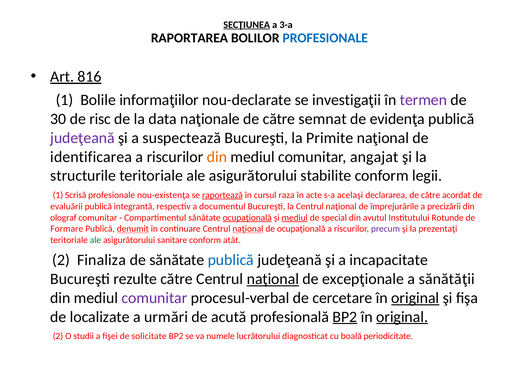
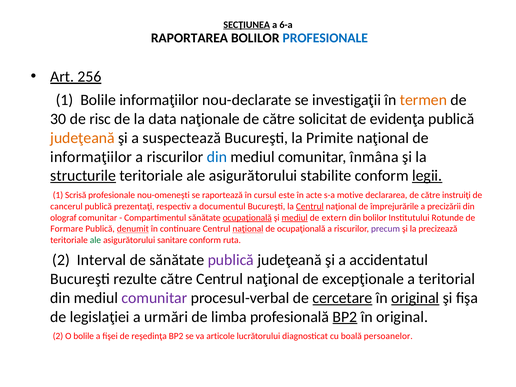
3-a: 3-a -> 6-a
816: 816 -> 256
termen colour: purple -> orange
semnat: semnat -> solicitat
judeţeană at (82, 138) colour: purple -> orange
identificarea at (91, 157): identificarea -> informaţiilor
din at (217, 157) colour: orange -> blue
angajat: angajat -> înmâna
structurile underline: none -> present
legii underline: none -> present
nou-existenţa: nou-existenţa -> nou-omeneşti
raportează underline: present -> none
raza: raza -> este
acelaşi: acelaşi -> motive
acordat: acordat -> instruiţi
evaluării: evaluării -> cancerul
integrantă: integrantă -> prezentaţi
Centrul at (310, 206) underline: none -> present
special: special -> extern
din avutul: avutul -> bolilor
prezentaţi: prezentaţi -> precizează
atât: atât -> ruta
Finaliza: Finaliza -> Interval
publică at (231, 260) colour: blue -> purple
incapacitate: incapacitate -> accidentatul
naţional at (273, 279) underline: present -> none
sănătăţii: sănătăţii -> teritorial
cercetare underline: none -> present
localizate: localizate -> legislaţiei
acută: acută -> limba
original at (402, 317) underline: present -> none
O studii: studii -> bolile
solicitate: solicitate -> reşedinţa
numele: numele -> articole
periodicitate: periodicitate -> persoanelor
